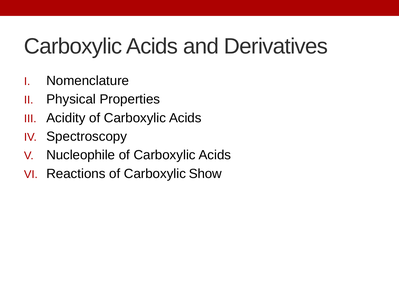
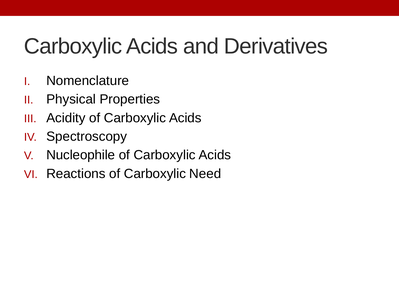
Show: Show -> Need
